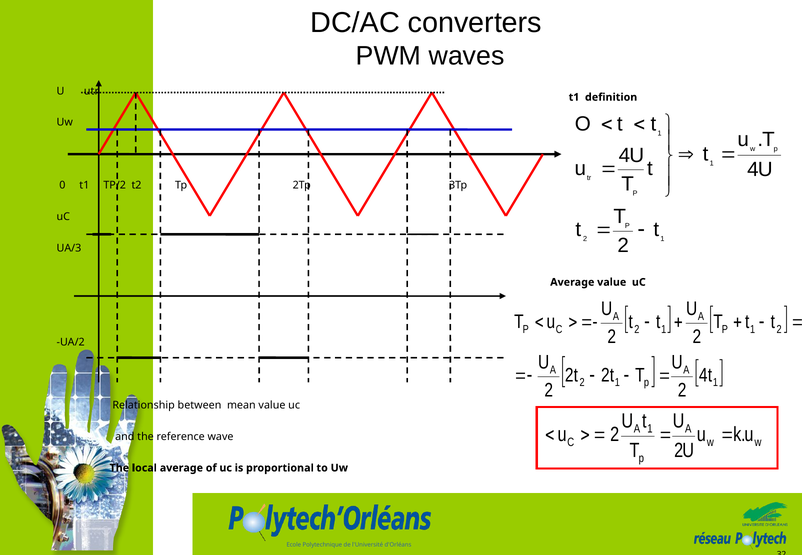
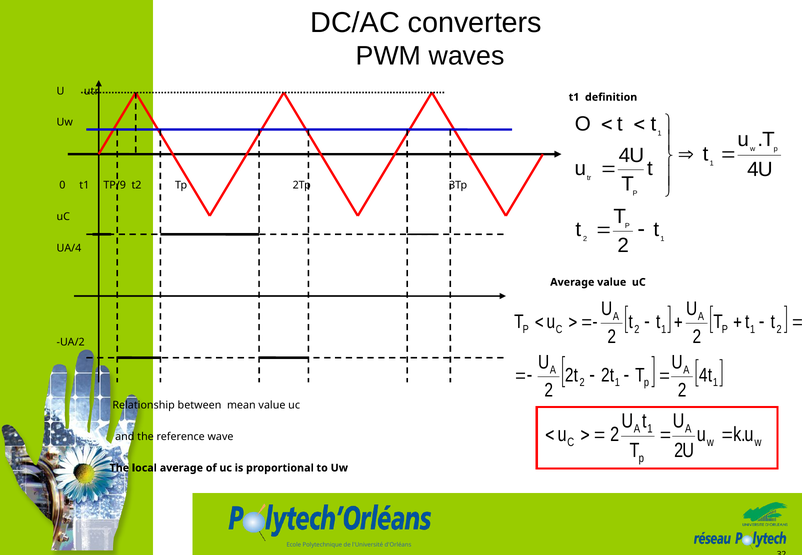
TP/2: TP/2 -> TP/9
UA/3: UA/3 -> UA/4
